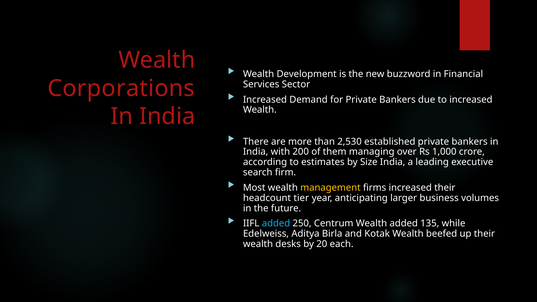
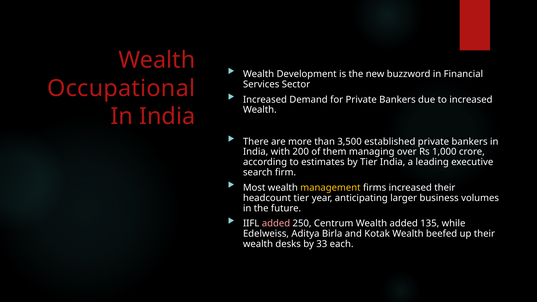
Corporations: Corporations -> Occupational
2,530: 2,530 -> 3,500
by Size: Size -> Tier
added at (276, 224) colour: light blue -> pink
20: 20 -> 33
